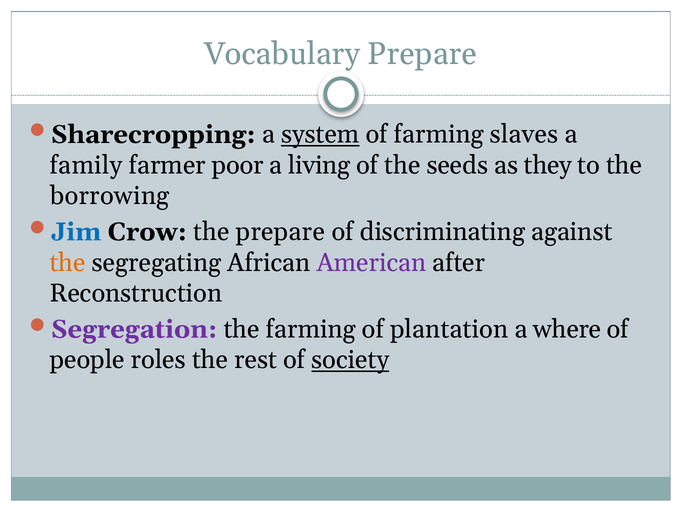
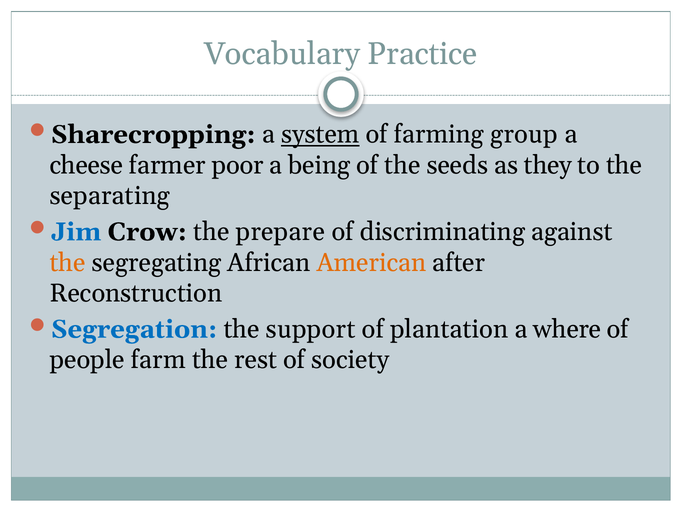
Vocabulary Prepare: Prepare -> Practice
slaves: slaves -> group
family: family -> cheese
living: living -> being
borrowing: borrowing -> separating
American colour: purple -> orange
Segregation colour: purple -> blue
the farming: farming -> support
roles: roles -> farm
society underline: present -> none
